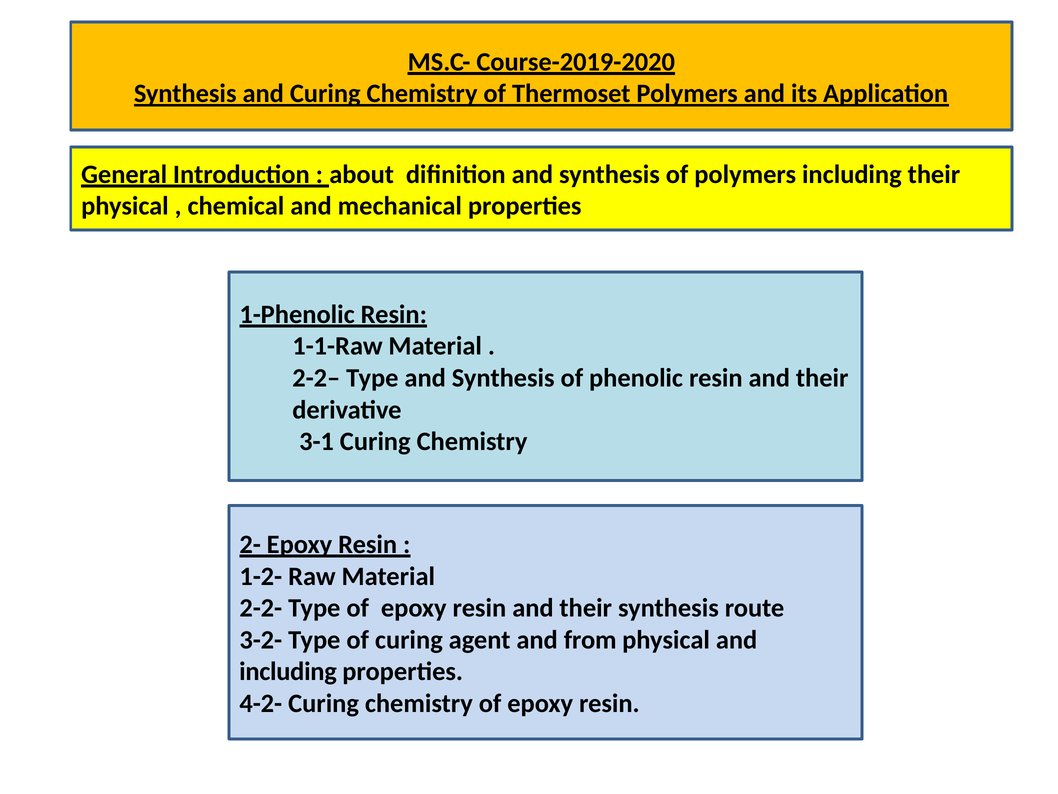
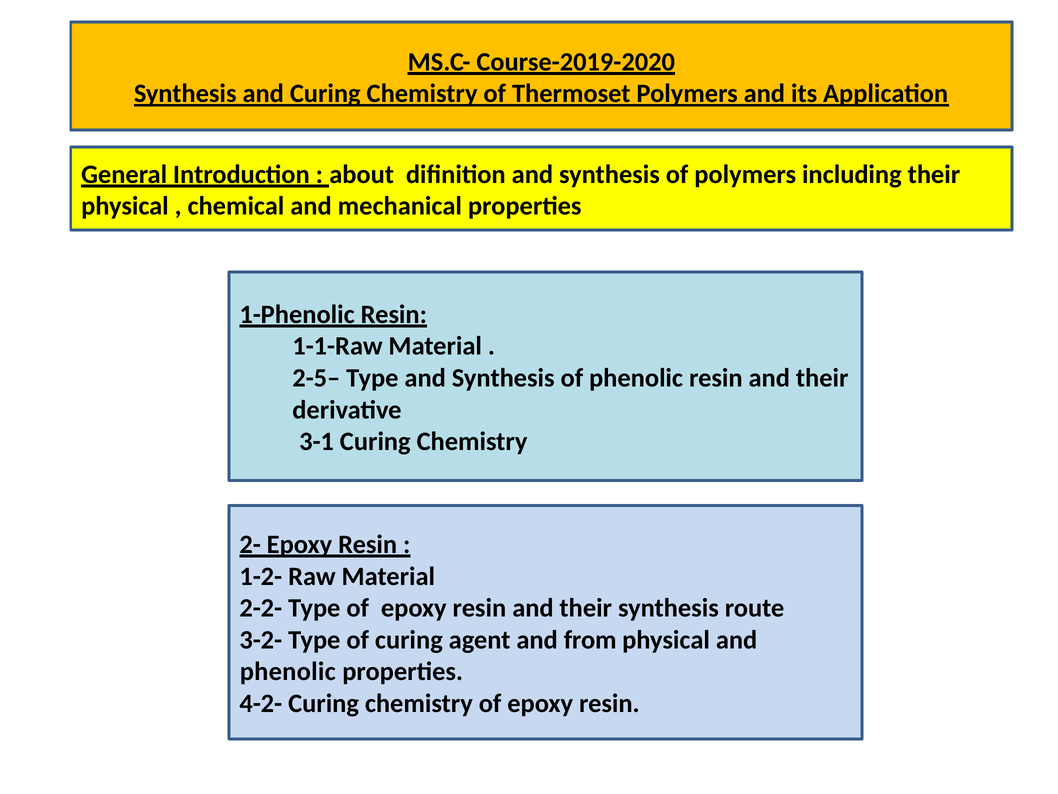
2-2–: 2-2– -> 2-5–
including at (288, 671): including -> phenolic
